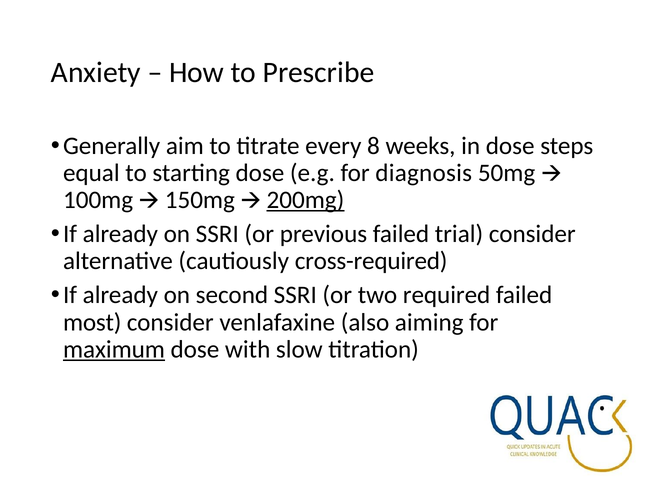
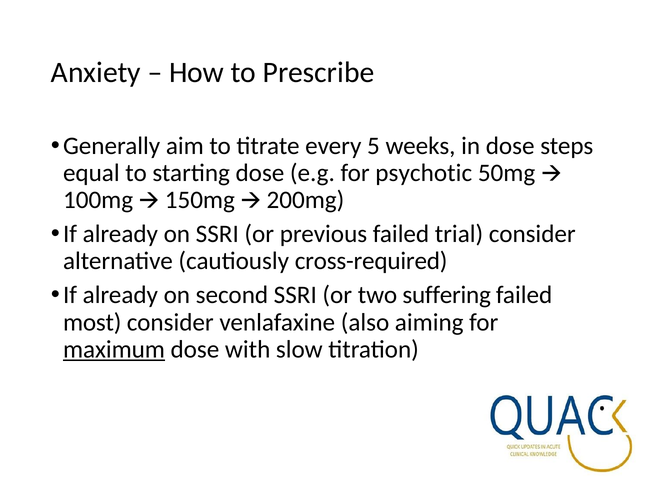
8: 8 -> 5
diagnosis: diagnosis -> psychotic
200mg underline: present -> none
required: required -> suffering
